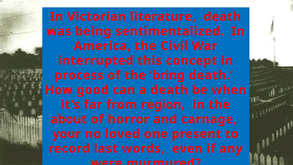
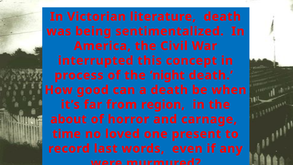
bring: bring -> night
your: your -> time
